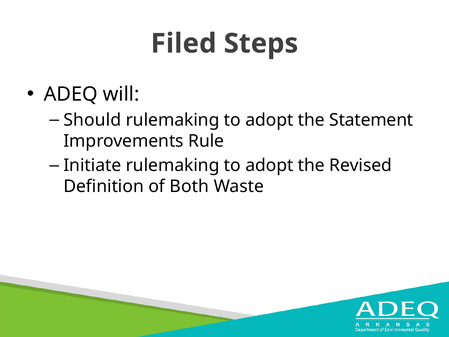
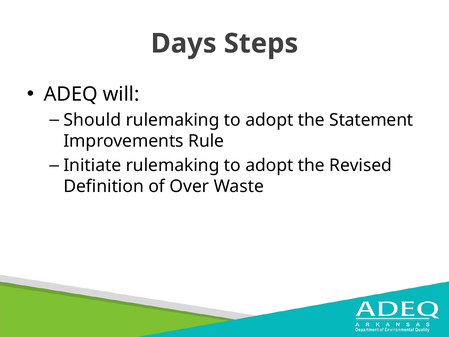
Filed: Filed -> Days
Both: Both -> Over
